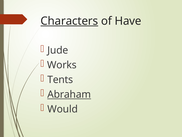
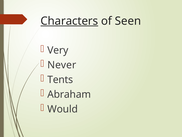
Have: Have -> Seen
Jude: Jude -> Very
Works: Works -> Never
Abraham underline: present -> none
